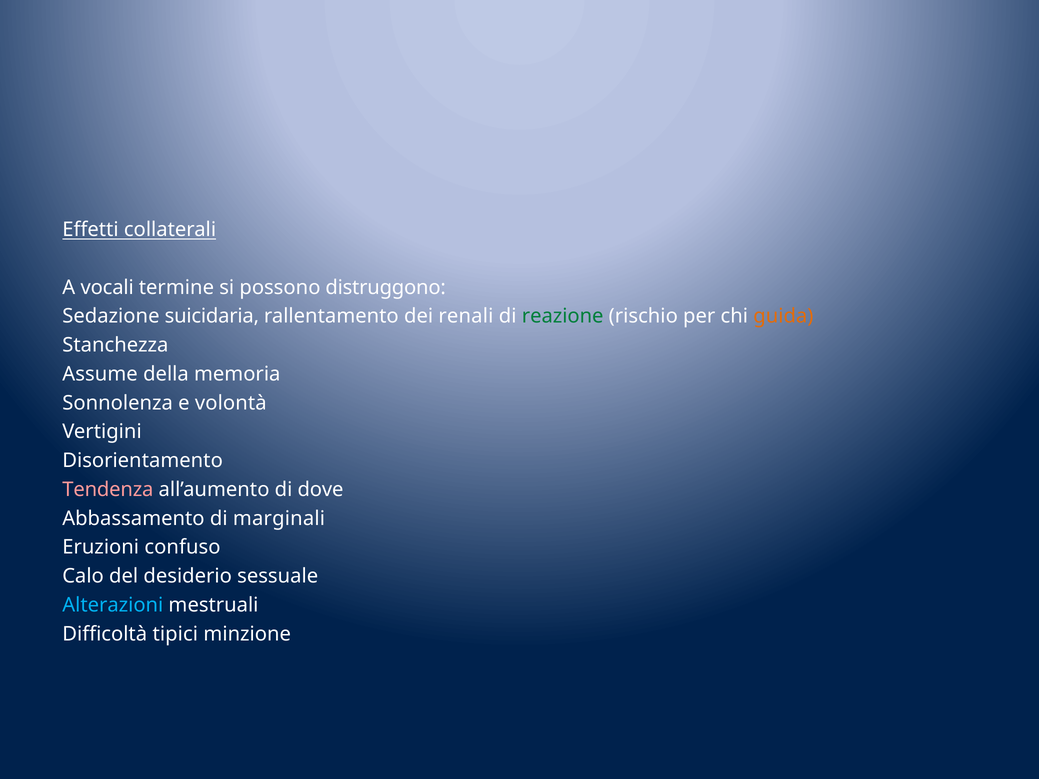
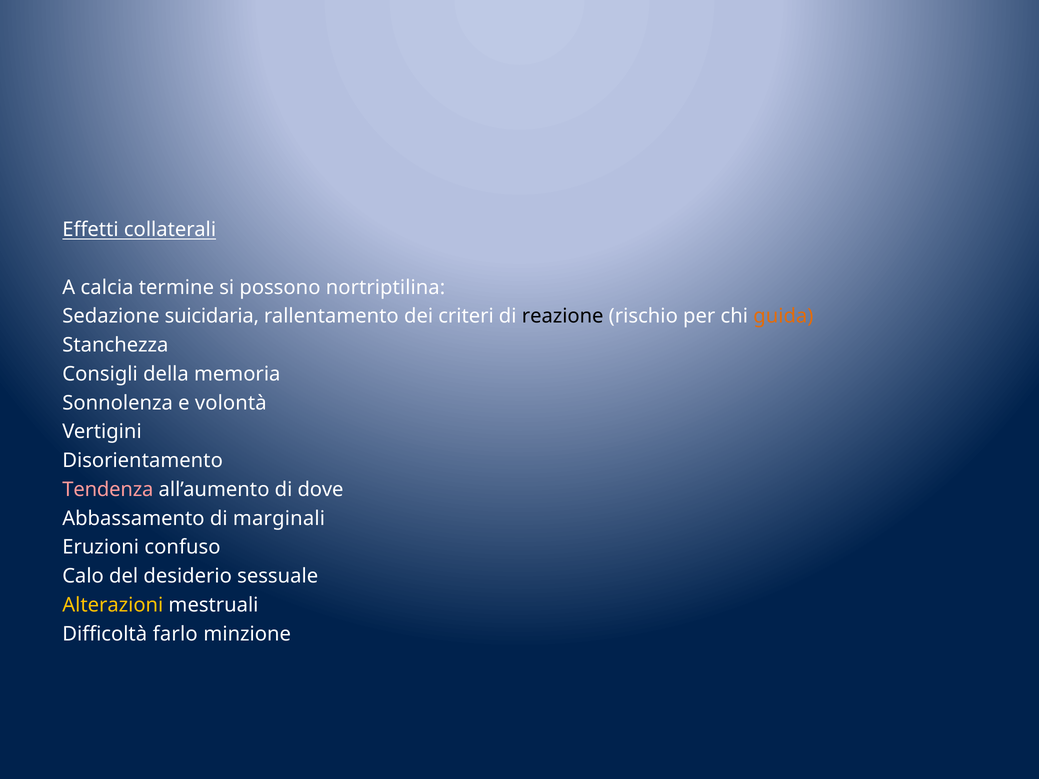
vocali: vocali -> calcia
distruggono: distruggono -> nortriptilina
renali: renali -> criteri
reazione colour: green -> black
Assume: Assume -> Consigli
Alterazioni colour: light blue -> yellow
tipici: tipici -> farlo
